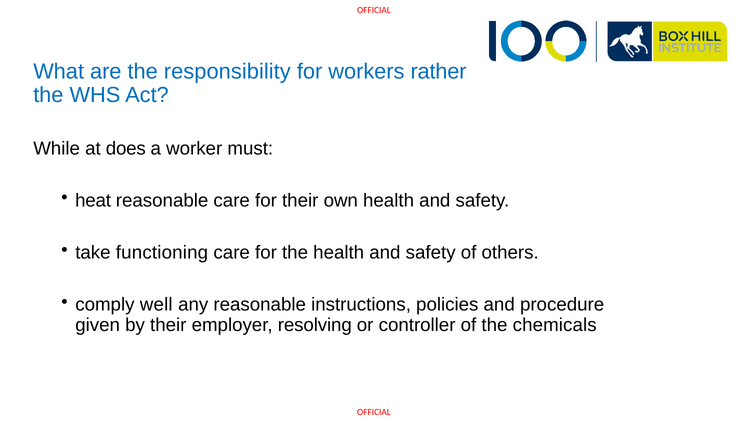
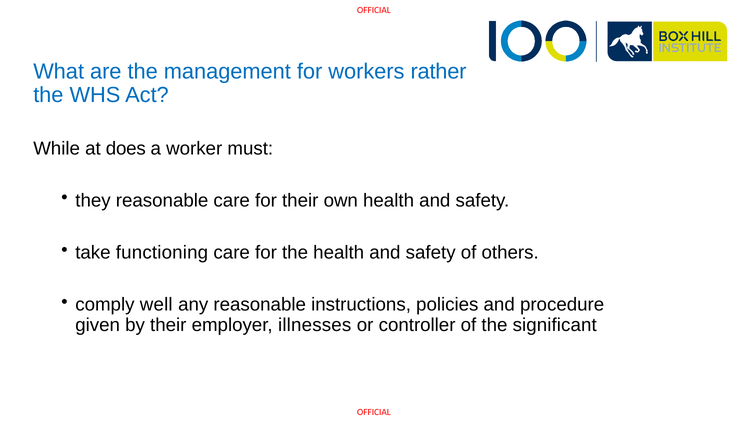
responsibility: responsibility -> management
heat: heat -> they
resolving: resolving -> illnesses
chemicals: chemicals -> significant
